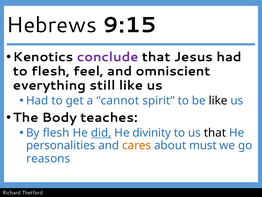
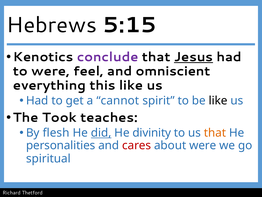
9:15: 9:15 -> 5:15
Jesus underline: none -> present
to flesh: flesh -> were
still: still -> this
Body: Body -> Took
that at (215, 133) colour: black -> orange
cares colour: orange -> red
about must: must -> were
reasons: reasons -> spiritual
